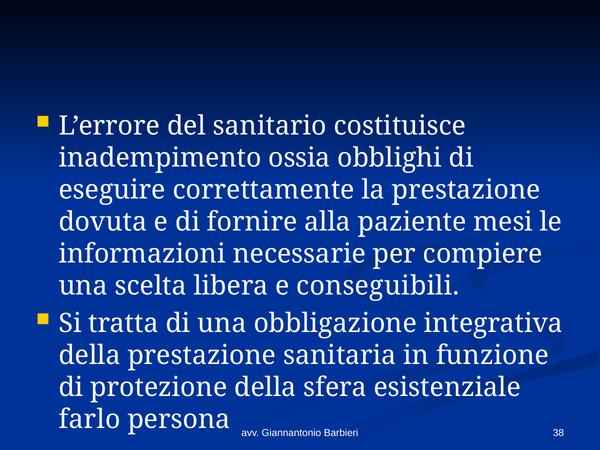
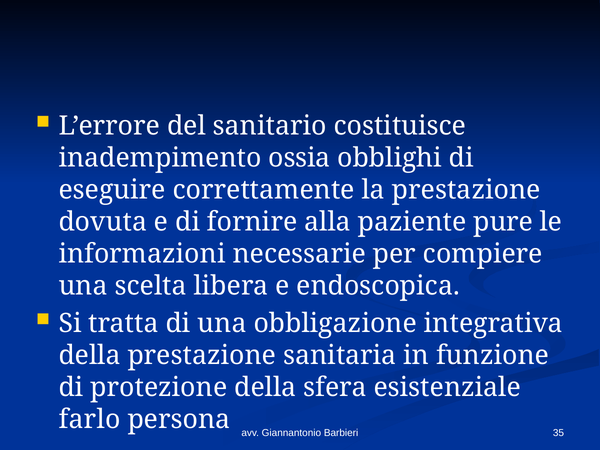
mesi: mesi -> pure
conseguibili: conseguibili -> endoscopica
38: 38 -> 35
